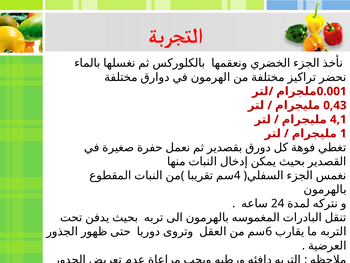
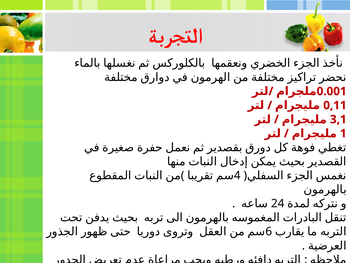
0,43: 0,43 -> 0,11
4,1: 4,1 -> 3,1
